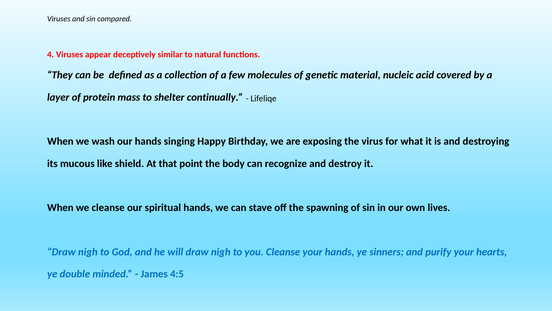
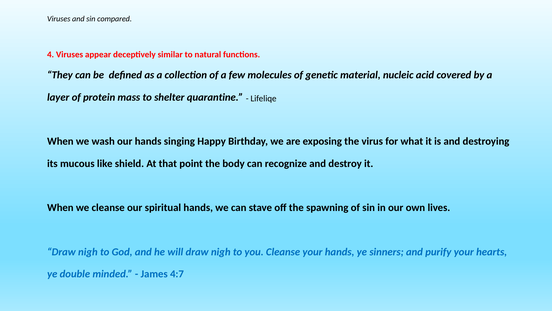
continually: continually -> quarantine
4:5: 4:5 -> 4:7
